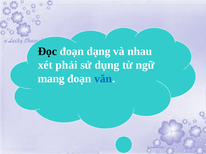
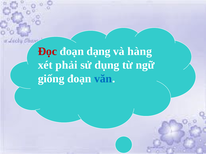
Đọc colour: black -> red
nhau: nhau -> hàng
mang: mang -> giống
